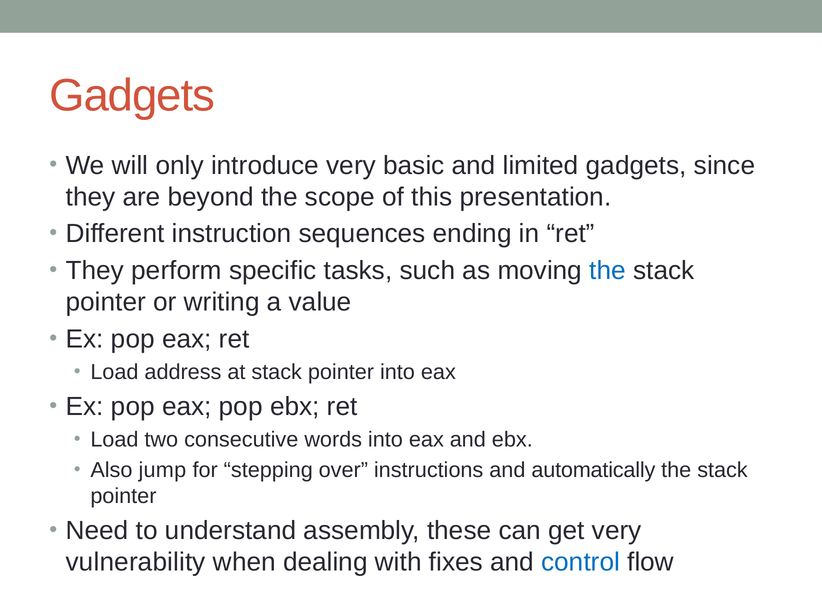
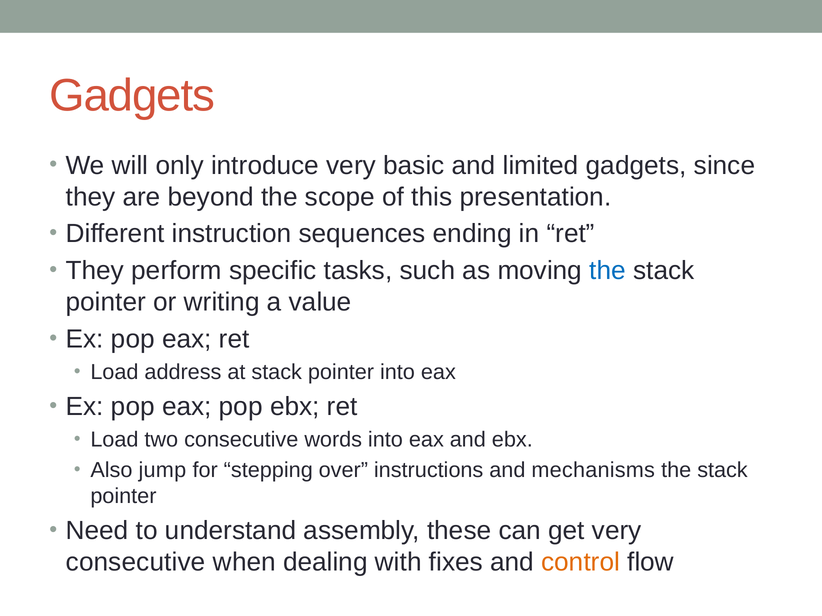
automatically: automatically -> mechanisms
vulnerability at (136, 563): vulnerability -> consecutive
control colour: blue -> orange
